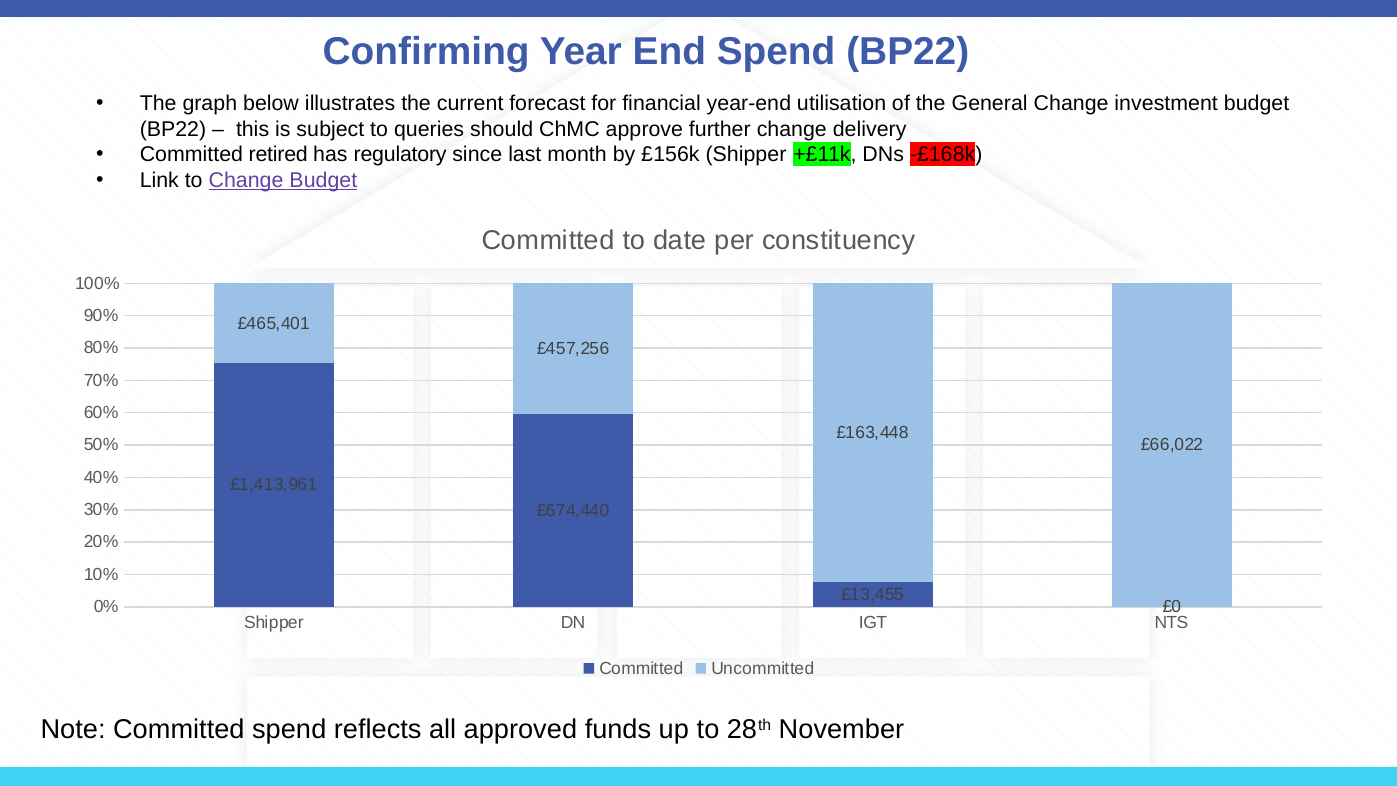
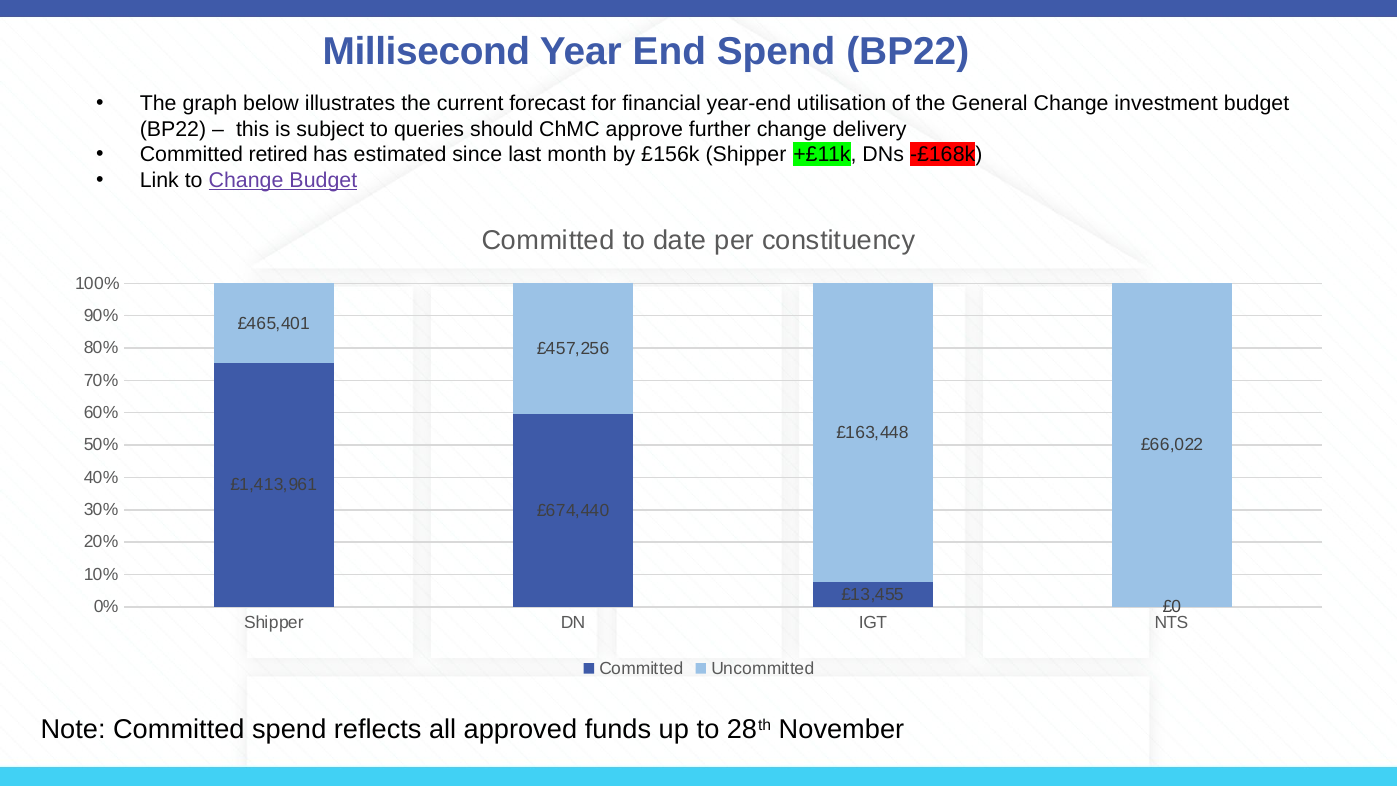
Confirming: Confirming -> Millisecond
regulatory: regulatory -> estimated
